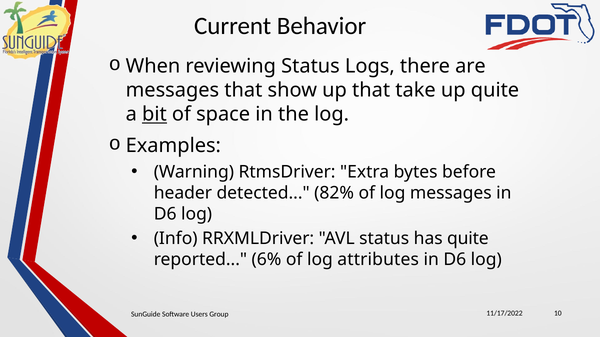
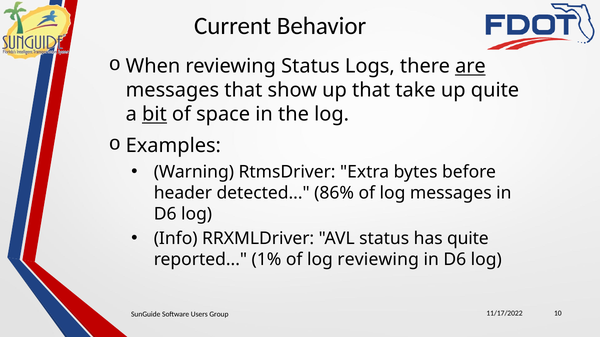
are underline: none -> present
82%: 82% -> 86%
6%: 6% -> 1%
log attributes: attributes -> reviewing
